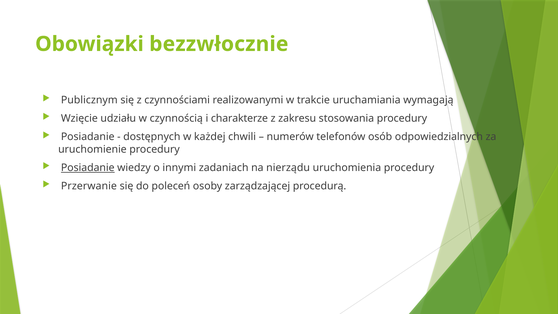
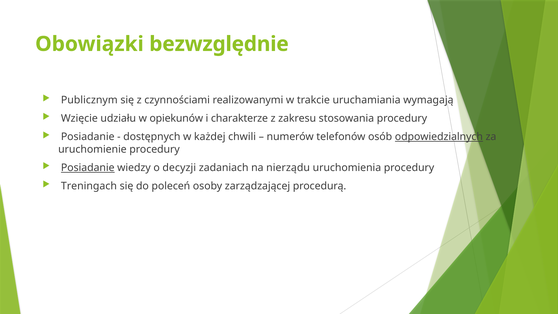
bezzwłocznie: bezzwłocznie -> bezwzględnie
czynnością: czynnością -> opiekunów
odpowiedzialnych underline: none -> present
innymi: innymi -> decyzji
Przerwanie: Przerwanie -> Treningach
